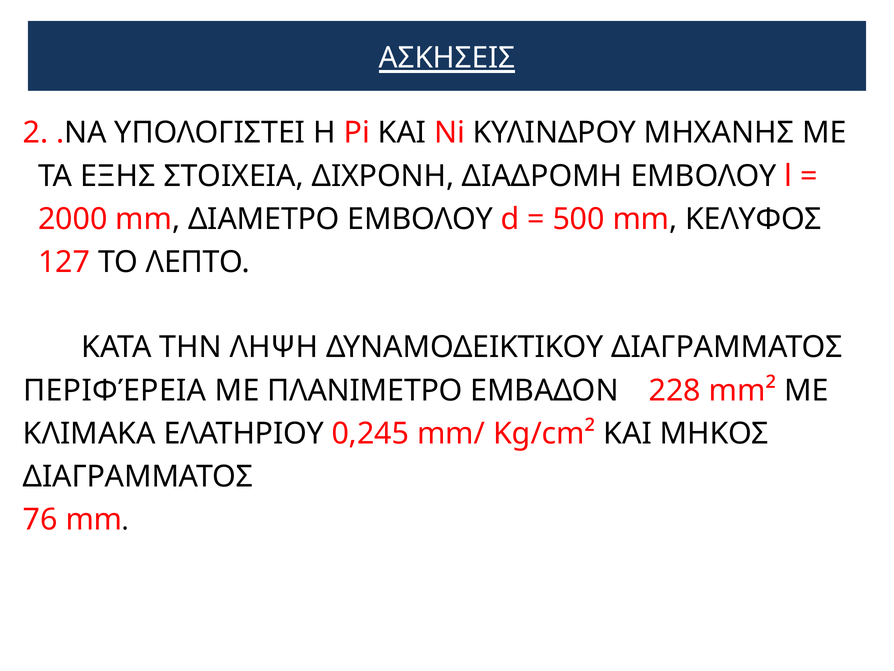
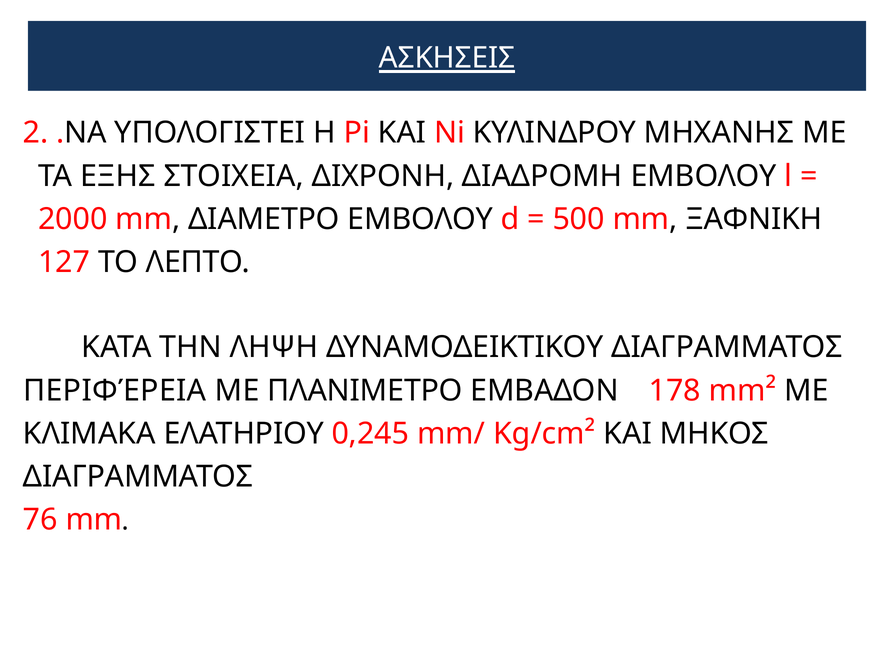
ΚΕΛΥΦΟΣ: ΚΕΛΥΦΟΣ -> ΞΑΦΝΙΚΗ
228: 228 -> 178
